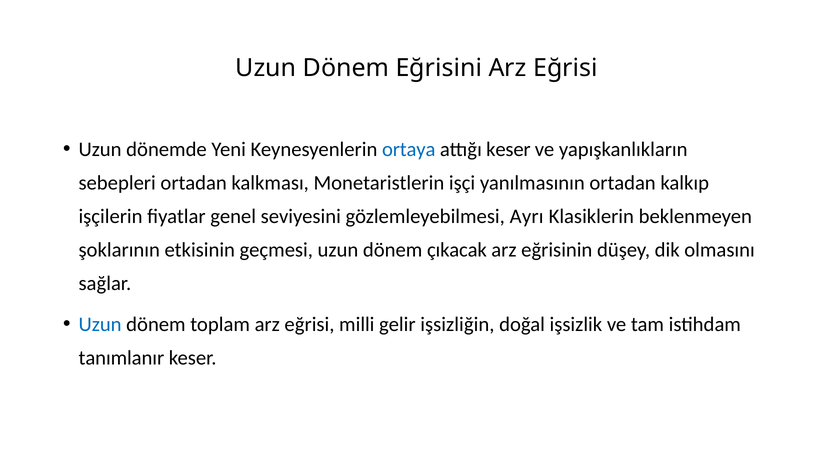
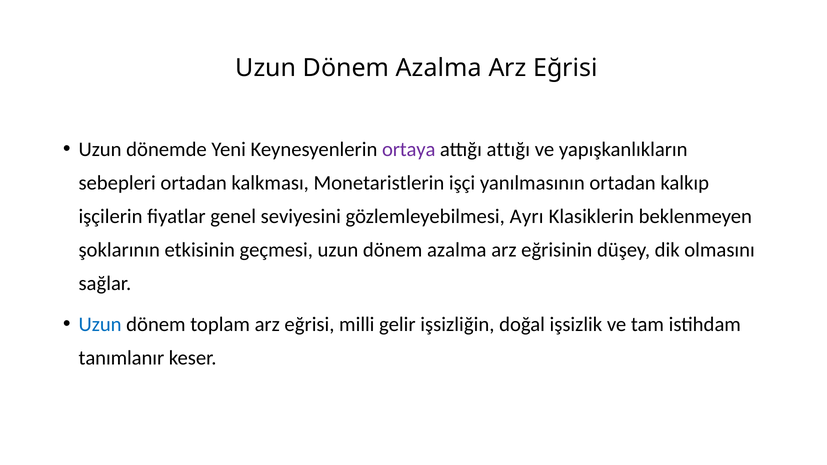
Eğrisini at (439, 68): Eğrisini -> Azalma
ortaya colour: blue -> purple
attığı keser: keser -> attığı
geçmesi uzun dönem çıkacak: çıkacak -> azalma
